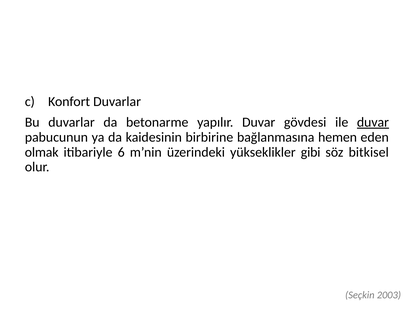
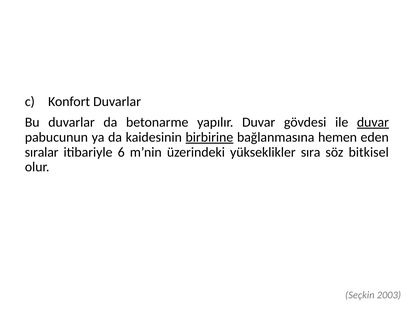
birbirine underline: none -> present
olmak: olmak -> sıralar
gibi: gibi -> sıra
